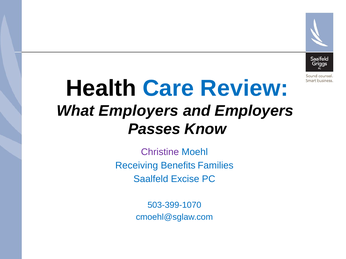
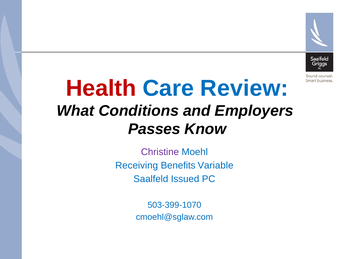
Health colour: black -> red
What Employers: Employers -> Conditions
Families: Families -> Variable
Excise: Excise -> Issued
